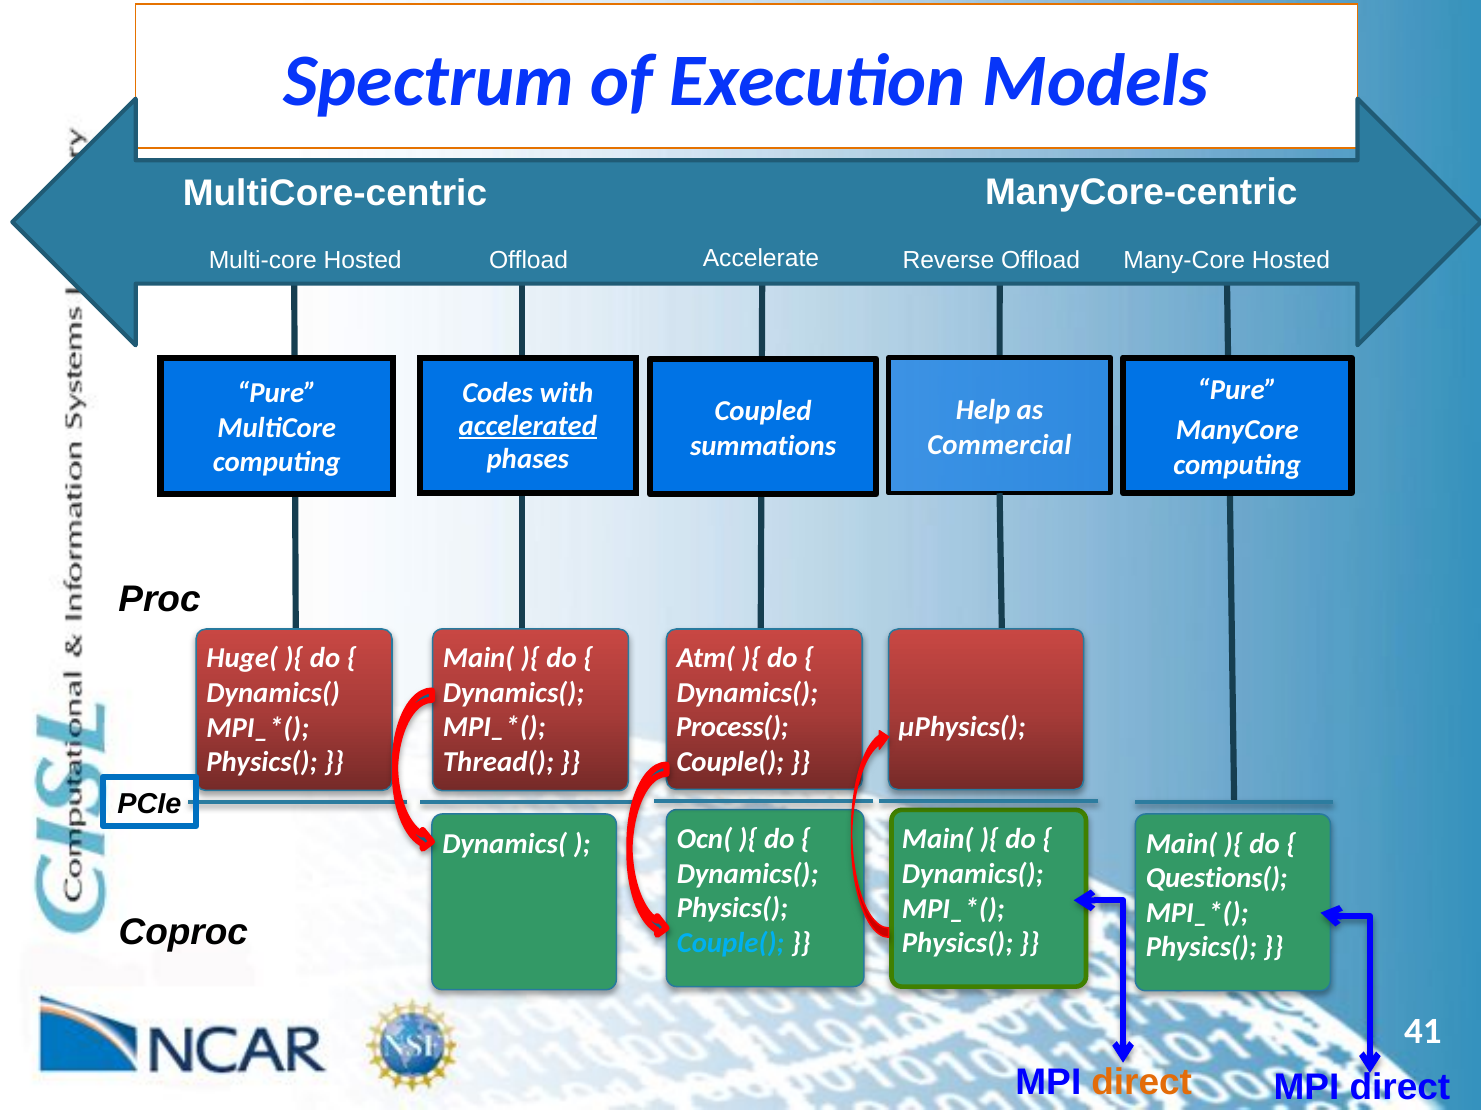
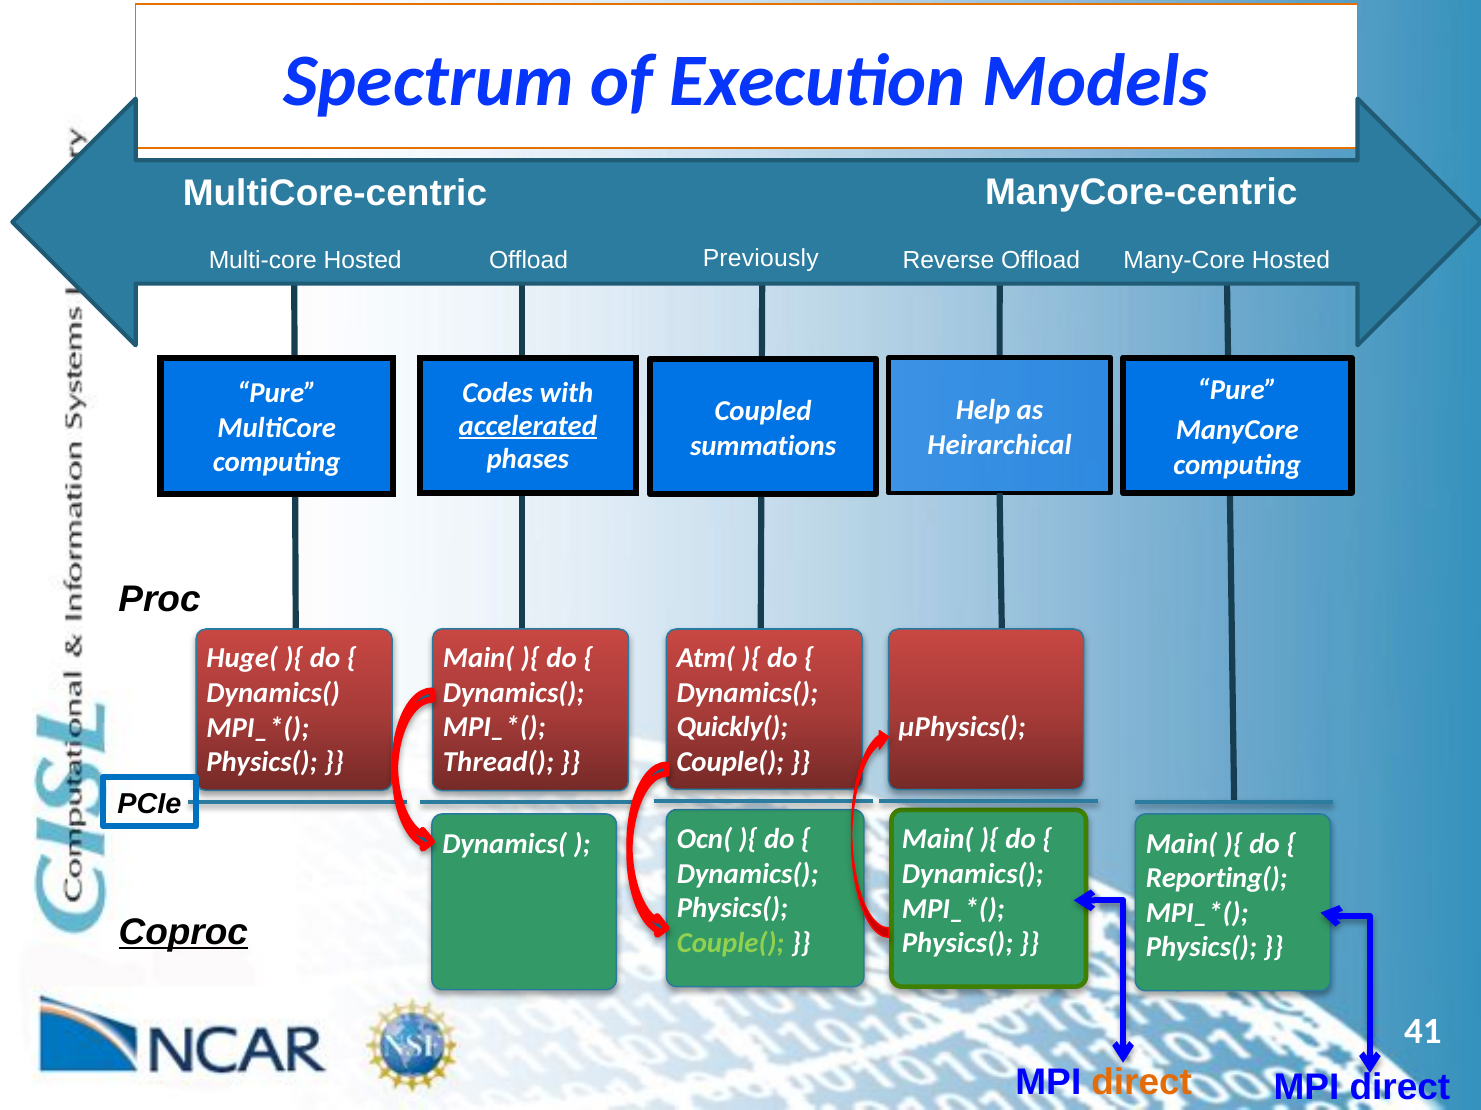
Accelerate: Accelerate -> Previously
Commercial: Commercial -> Heirarchical
Process(: Process( -> Quickly(
Questions(: Questions( -> Reporting(
Coproc underline: none -> present
Couple( at (731, 943) colour: light blue -> light green
